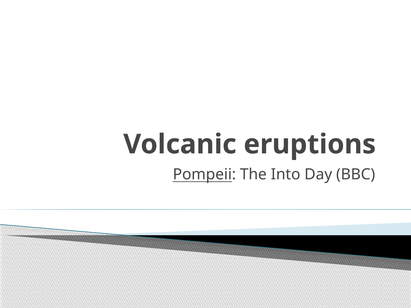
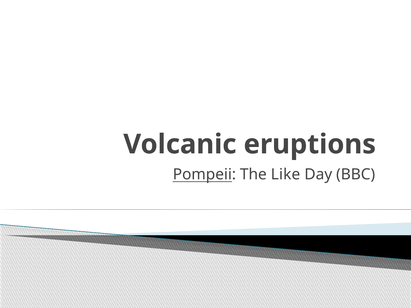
Into: Into -> Like
